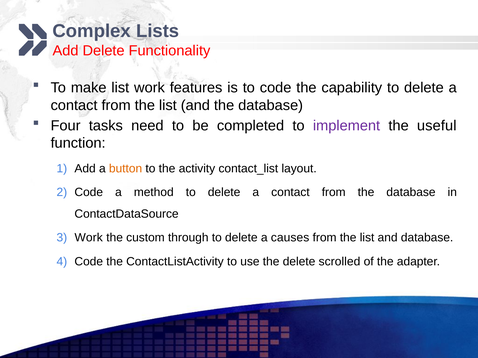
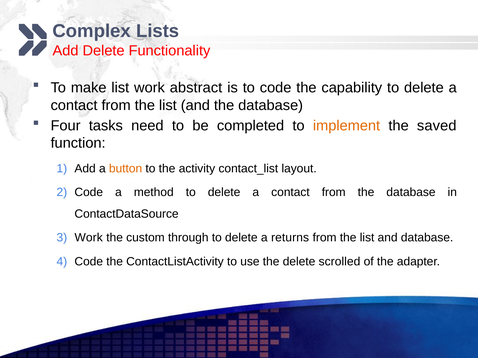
features: features -> abstract
implement colour: purple -> orange
useful: useful -> saved
causes: causes -> returns
